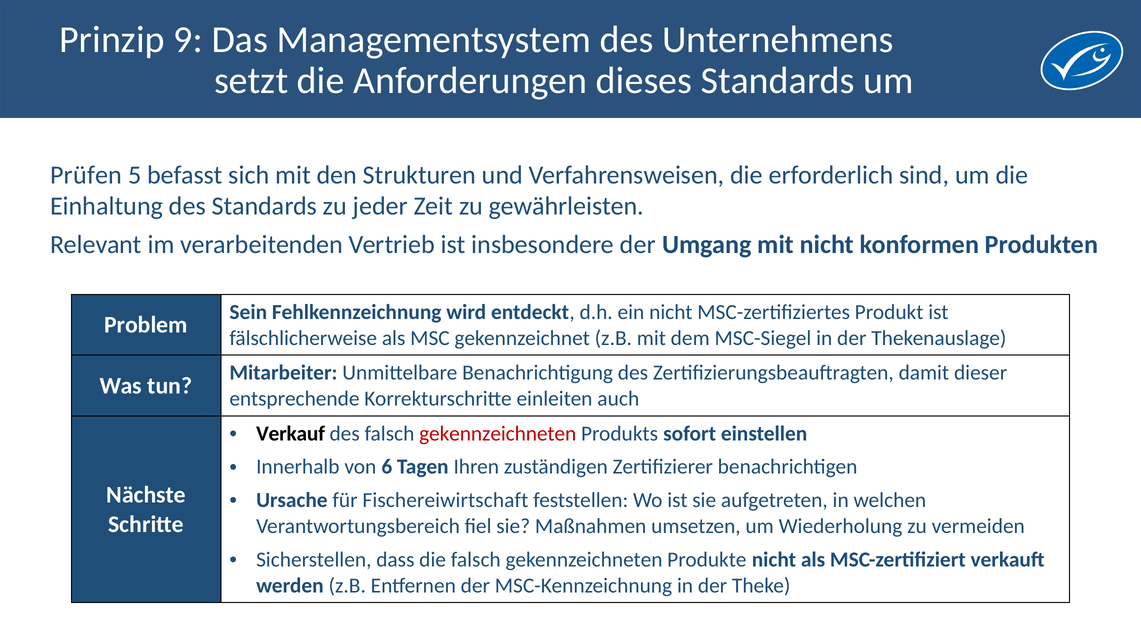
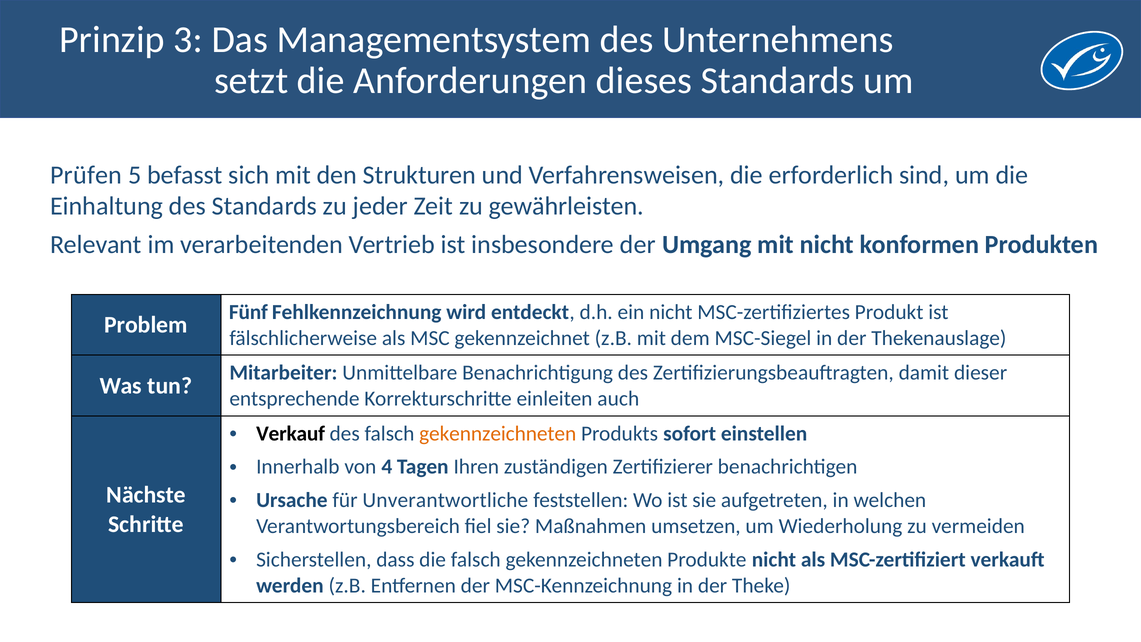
9: 9 -> 3
Sein: Sein -> Fünf
gekennzeichneten at (498, 433) colour: red -> orange
6: 6 -> 4
Fischereiwirtschaft: Fischereiwirtschaft -> Unverantwortliche
